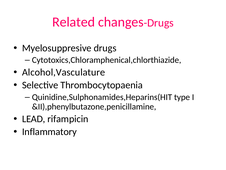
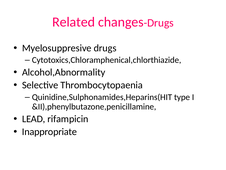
Alcohol,Vasculature: Alcohol,Vasculature -> Alcohol,Abnormality
Inflammatory: Inflammatory -> Inappropriate
